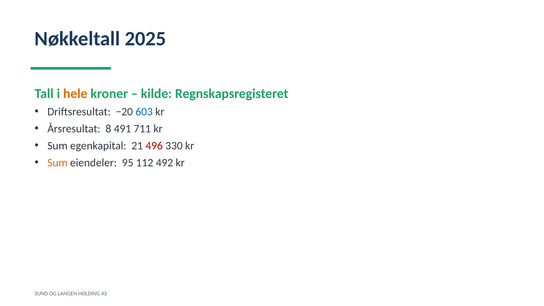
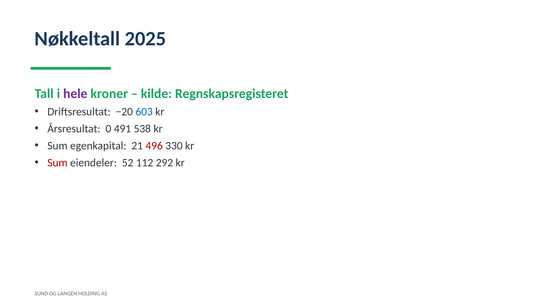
hele colour: orange -> purple
8: 8 -> 0
711: 711 -> 538
Sum at (57, 163) colour: orange -> red
95: 95 -> 52
492: 492 -> 292
